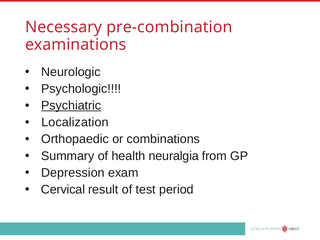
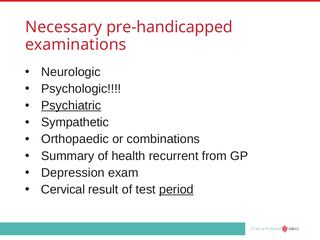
pre-combination: pre-combination -> pre-handicapped
Localization: Localization -> Sympathetic
neuralgia: neuralgia -> recurrent
period underline: none -> present
